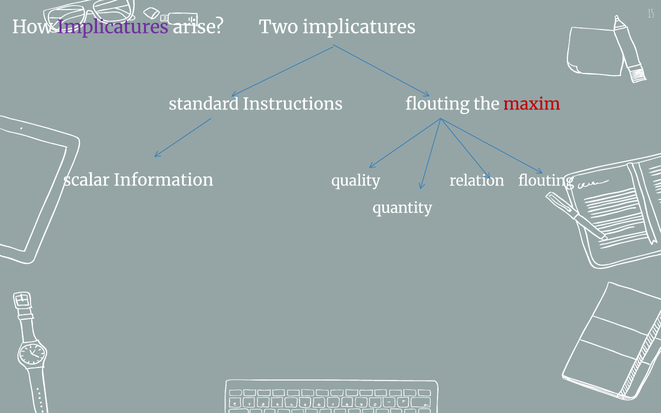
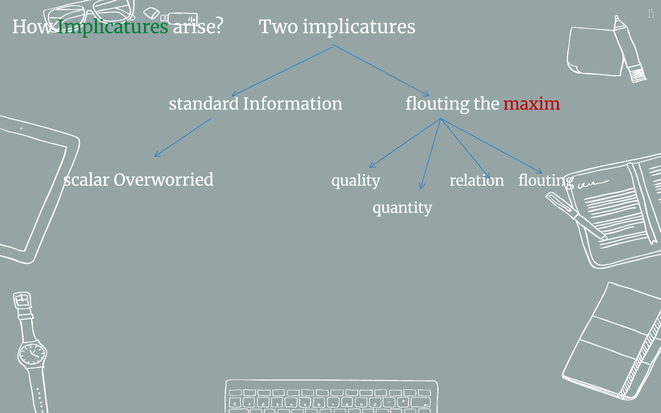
Implicatures at (113, 27) colour: purple -> green
Instructions: Instructions -> Information
Information: Information -> Overworried
